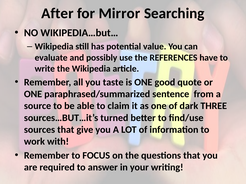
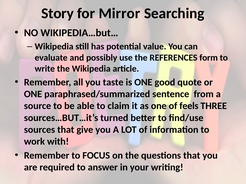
After: After -> Story
have: have -> form
dark: dark -> feels
